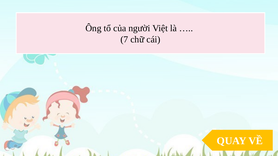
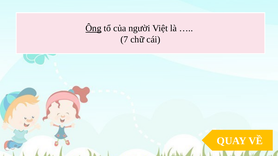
Ông underline: none -> present
